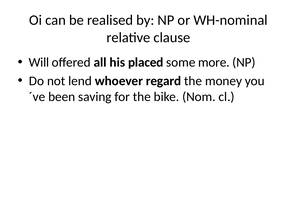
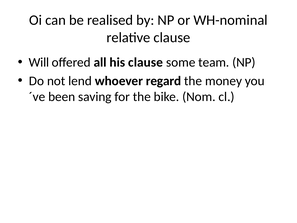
his placed: placed -> clause
more: more -> team
